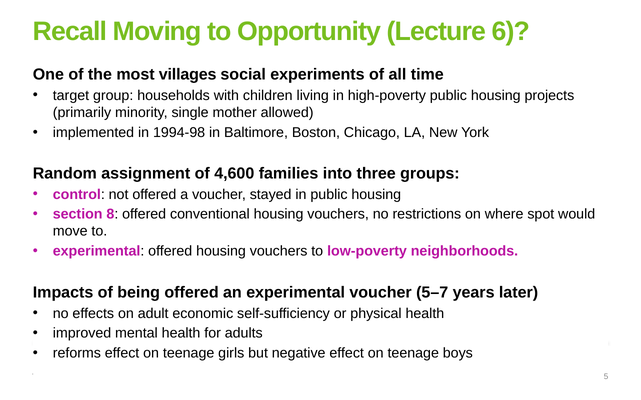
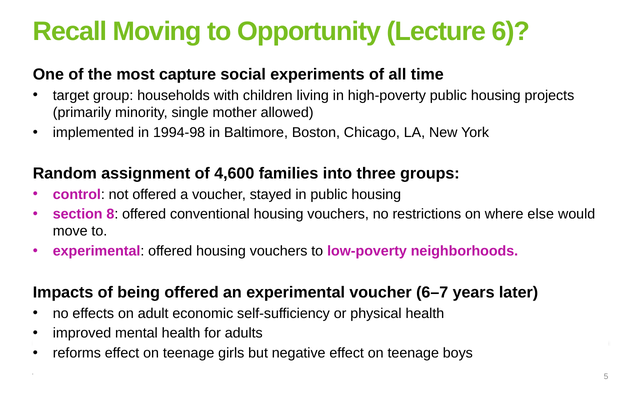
villages: villages -> capture
spot: spot -> else
5–7: 5–7 -> 6–7
